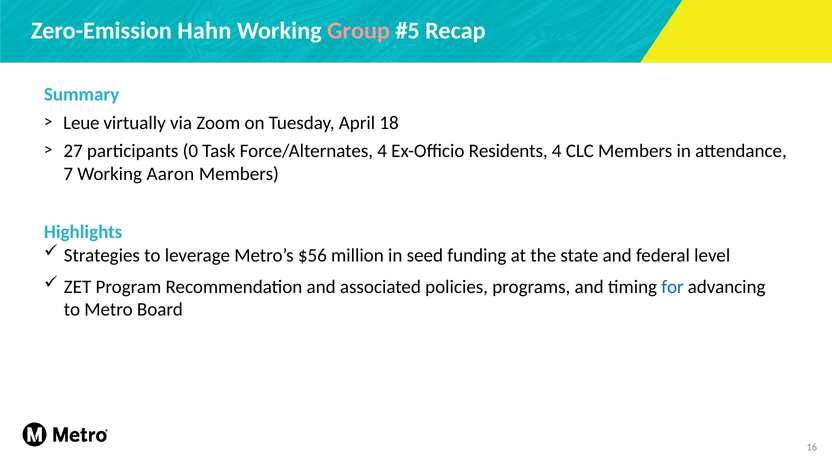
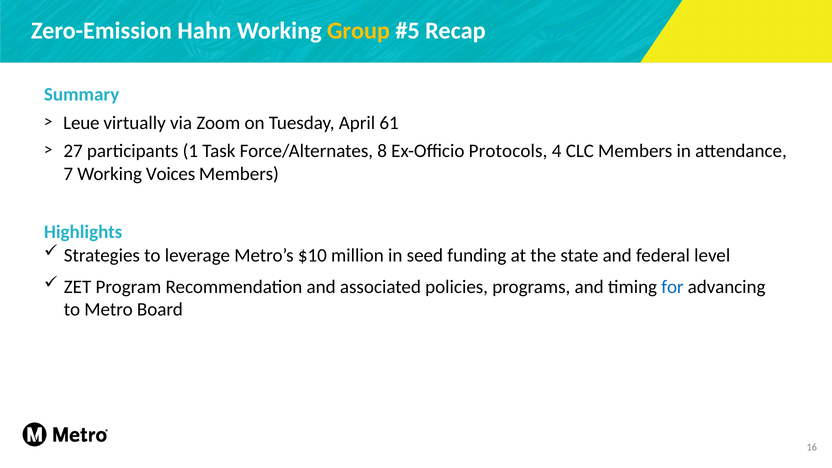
Group colour: pink -> yellow
18: 18 -> 61
0: 0 -> 1
Force/Alternates 4: 4 -> 8
Residents: Residents -> Protocols
Aaron: Aaron -> Voices
$56: $56 -> $10
